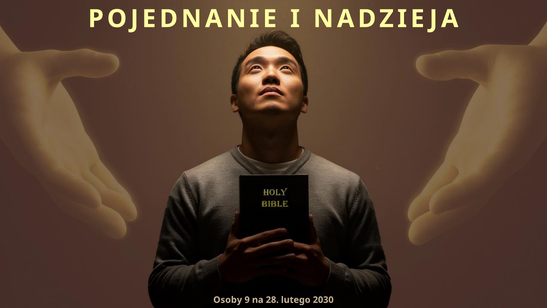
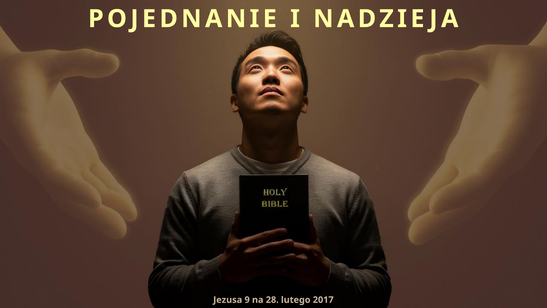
Osoby: Osoby -> Jezusa
2030: 2030 -> 2017
